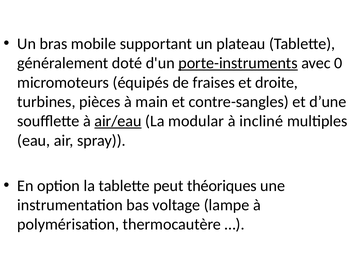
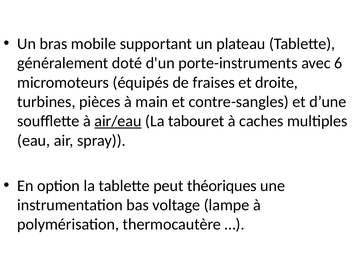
porte-instruments underline: present -> none
0: 0 -> 6
modular: modular -> tabouret
incliné: incliné -> caches
